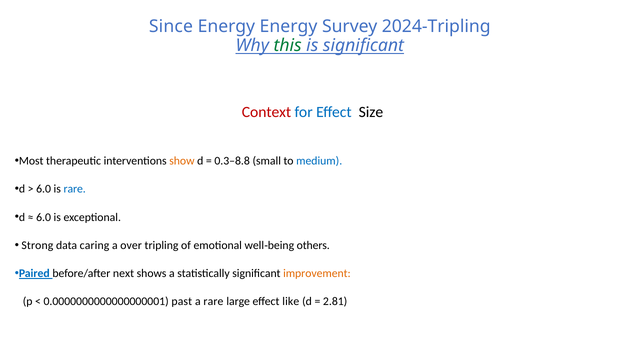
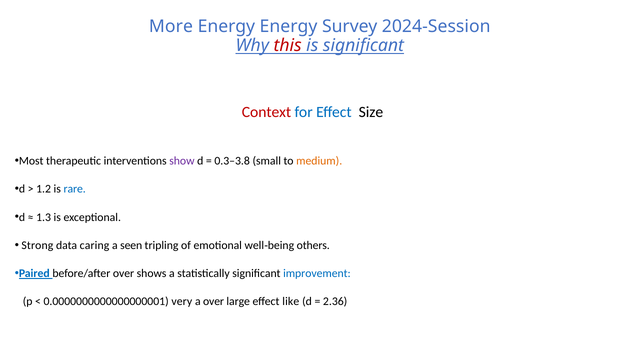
Since: Since -> More
2024-Tripling: 2024-Tripling -> 2024-Session
this colour: green -> red
show colour: orange -> purple
0.3–8.8: 0.3–8.8 -> 0.3–3.8
medium colour: blue -> orange
6.0 at (44, 189): 6.0 -> 1.2
6.0 at (44, 218): 6.0 -> 1.3
over: over -> seen
before/after next: next -> over
improvement colour: orange -> blue
past: past -> very
a rare: rare -> over
2.81: 2.81 -> 2.36
